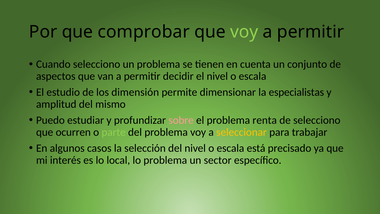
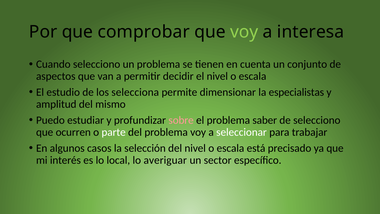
permitir at (311, 32): permitir -> interesa
dimensión: dimensión -> selecciona
renta: renta -> saber
parte colour: light green -> white
seleccionar colour: yellow -> white
lo problema: problema -> averiguar
